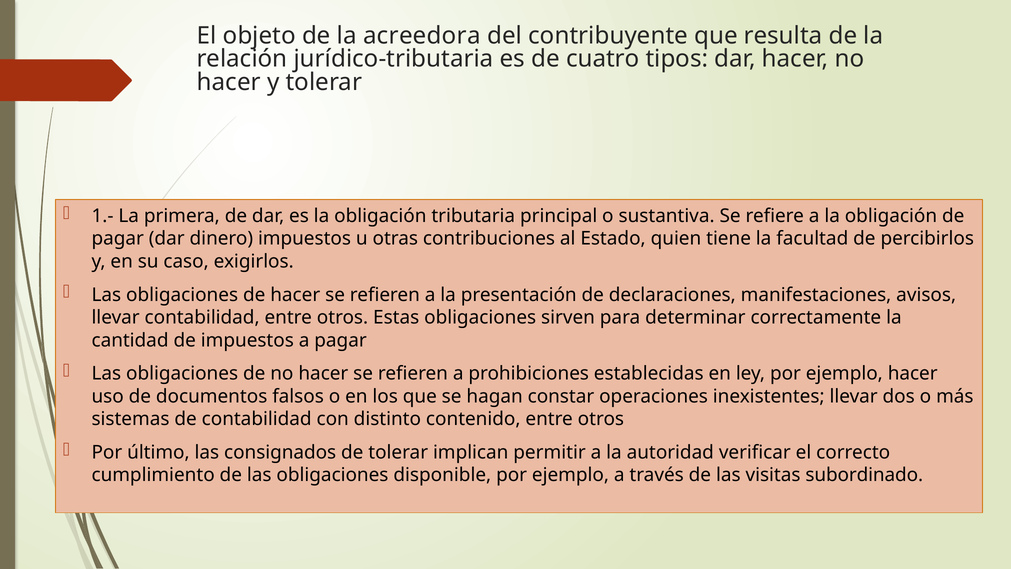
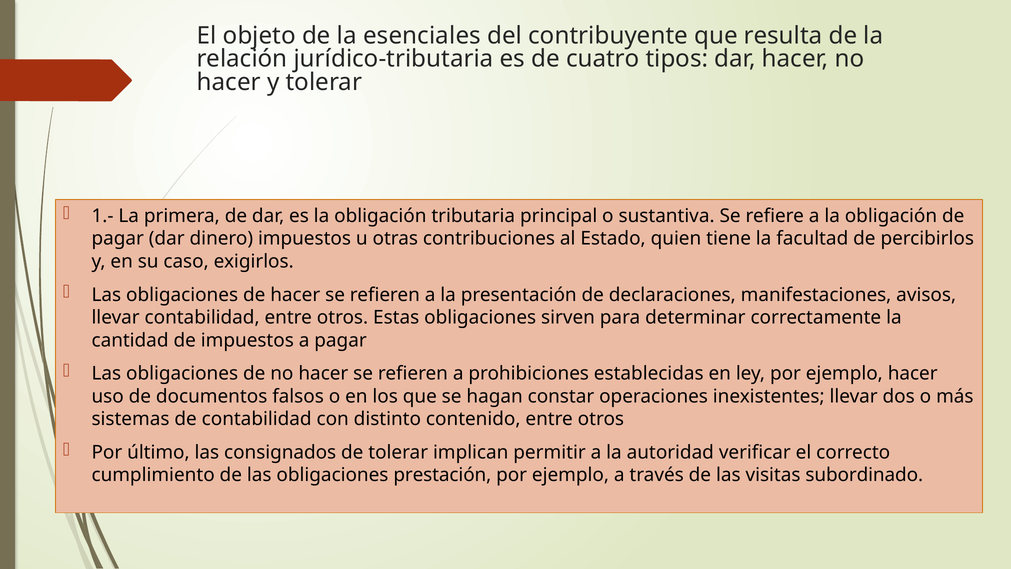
acreedora: acreedora -> esenciales
disponible: disponible -> prestación
